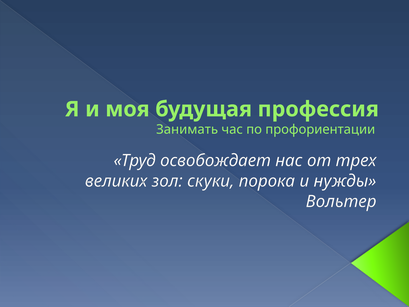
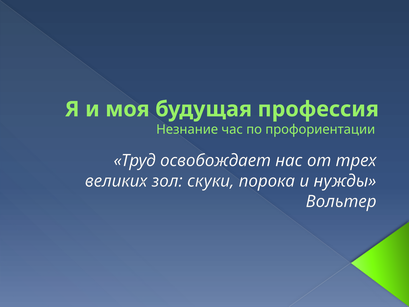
Занимать: Занимать -> Незнание
